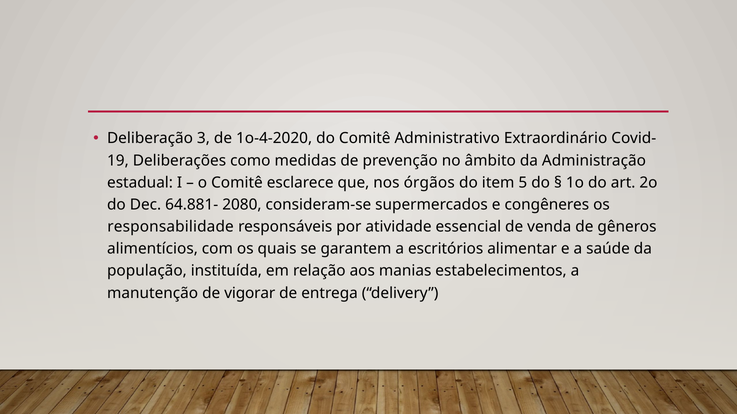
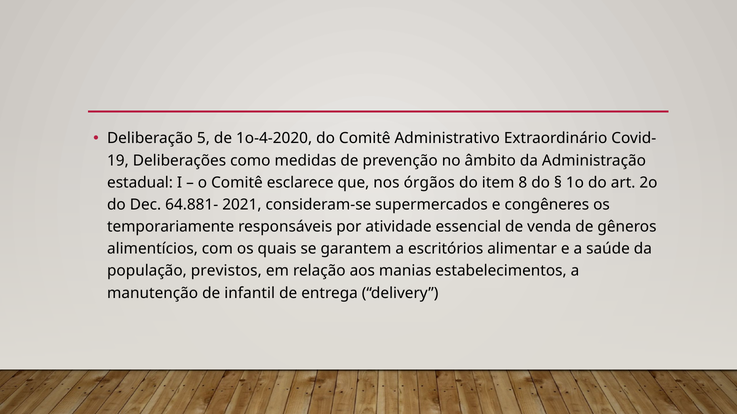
3: 3 -> 5
5: 5 -> 8
2080: 2080 -> 2021
responsabilidade: responsabilidade -> temporariamente
instituída: instituída -> previstos
vigorar: vigorar -> infantil
